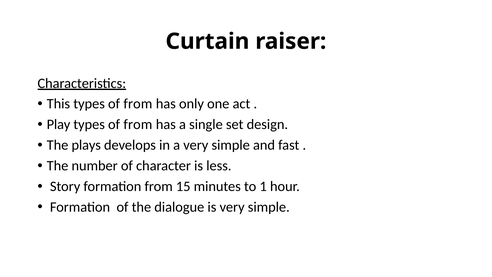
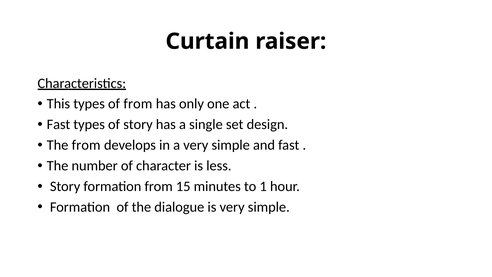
Play at (58, 124): Play -> Fast
from at (138, 124): from -> story
The plays: plays -> from
